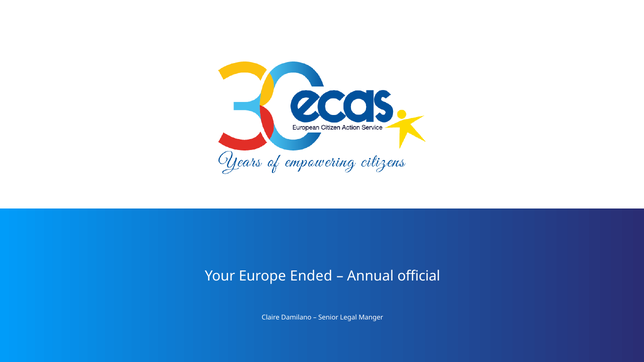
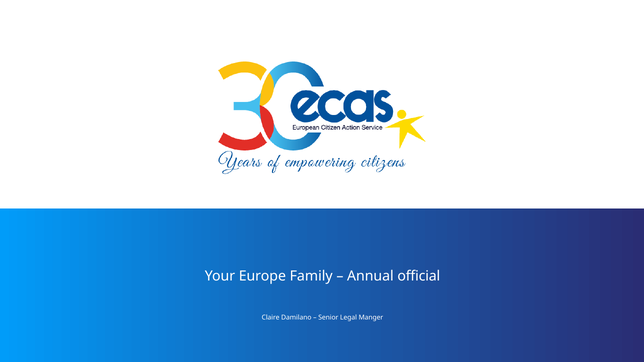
Ended: Ended -> Family
